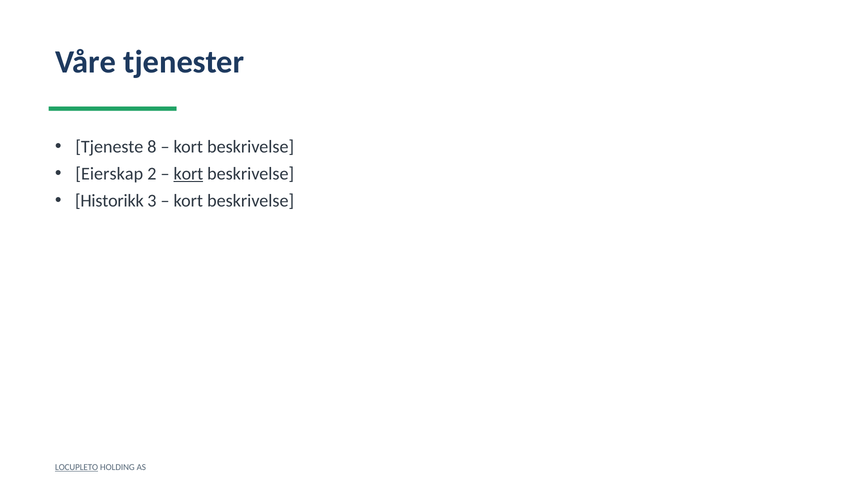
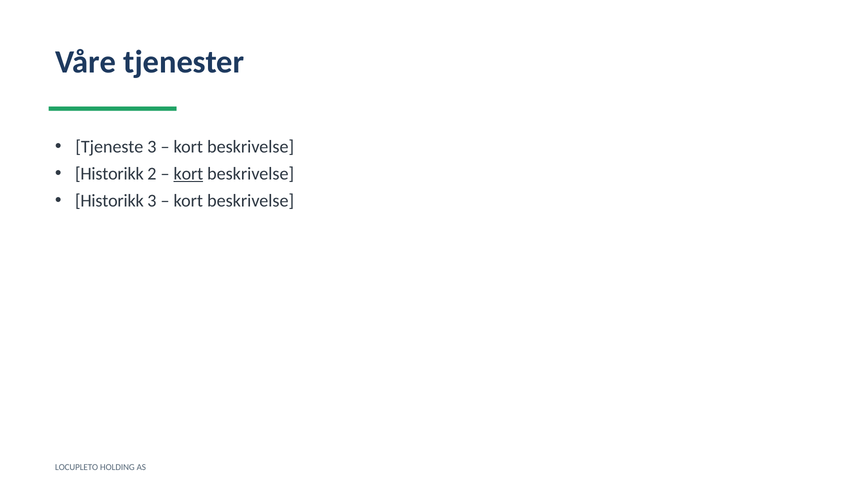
Tjeneste 8: 8 -> 3
Eierskap at (109, 174): Eierskap -> Historikk
LOCUPLETO underline: present -> none
